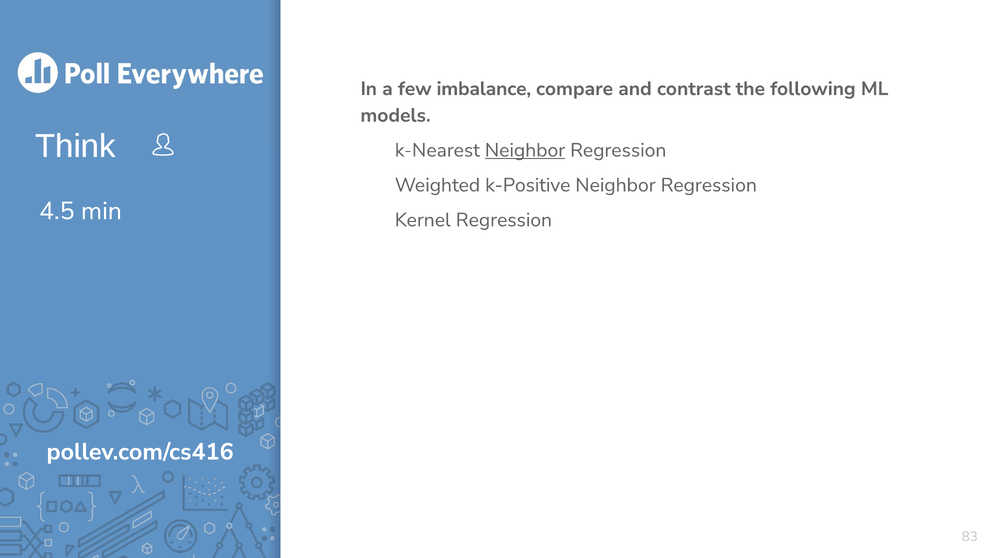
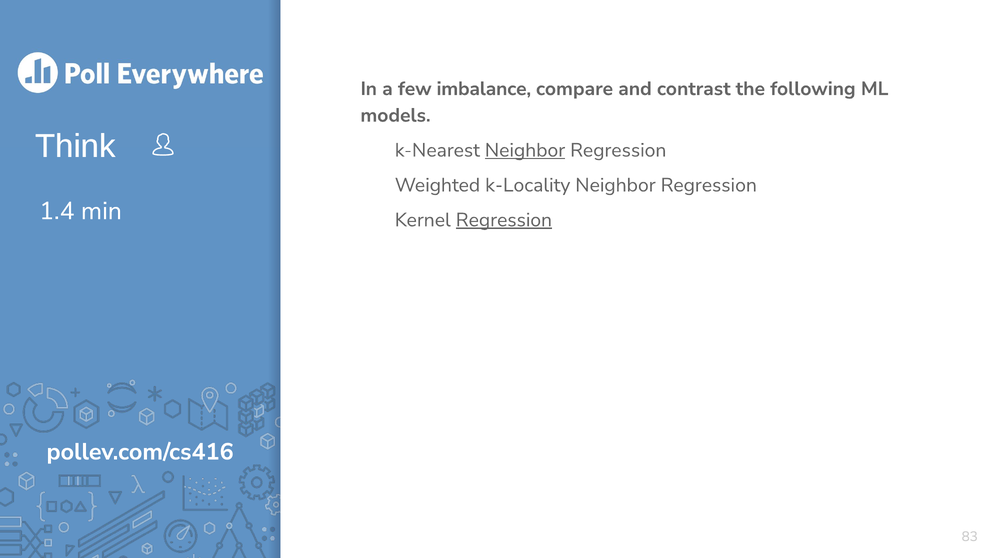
k-Positive: k-Positive -> k-Locality
4.5: 4.5 -> 1.4
Regression at (504, 220) underline: none -> present
